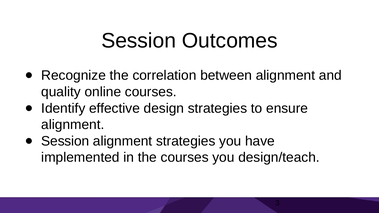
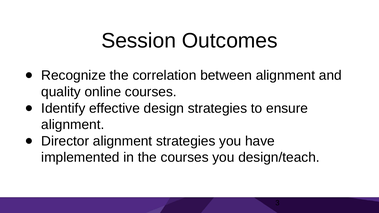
Session at (65, 141): Session -> Director
